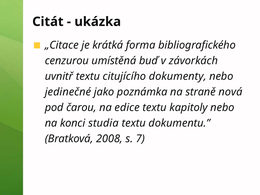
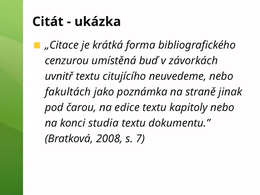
dokumenty: dokumenty -> neuvedeme
jedinečné: jedinečné -> fakultách
nová: nová -> jinak
